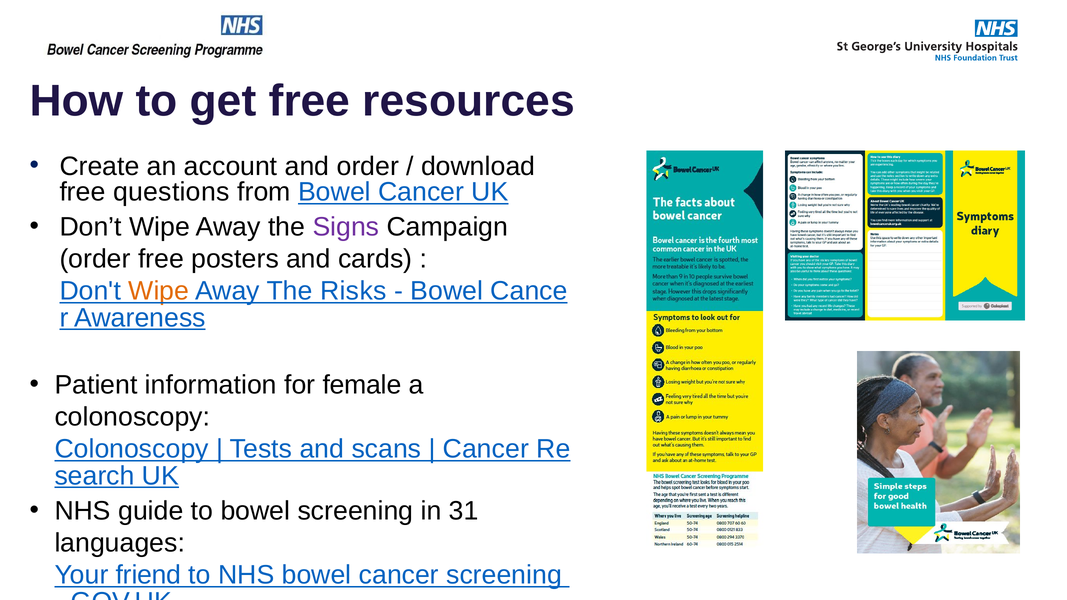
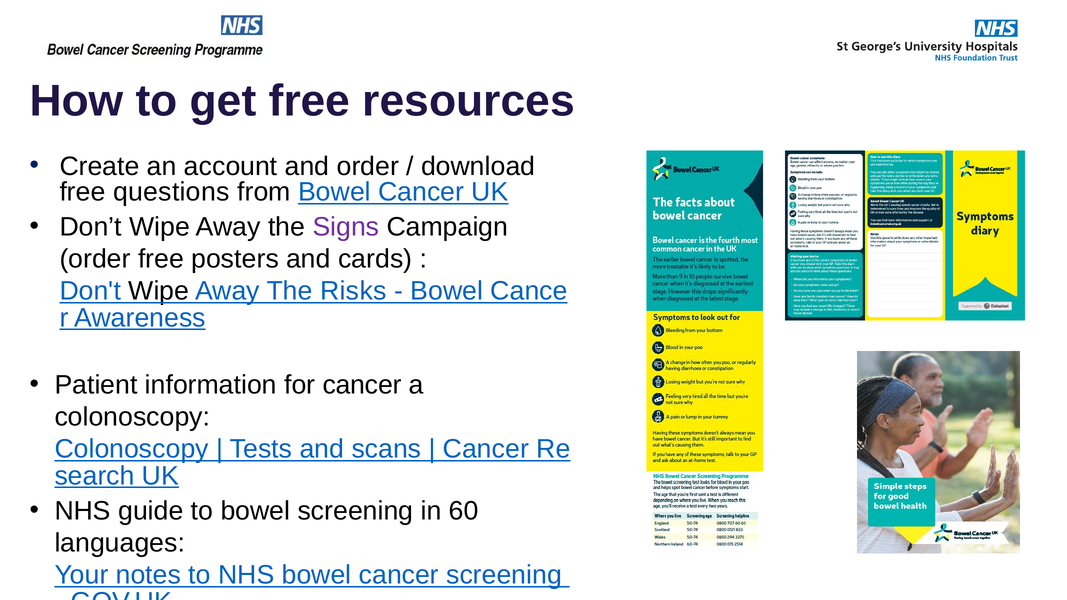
Wipe at (159, 291) colour: orange -> black
for female: female -> cancer
31: 31 -> 60
friend: friend -> notes
